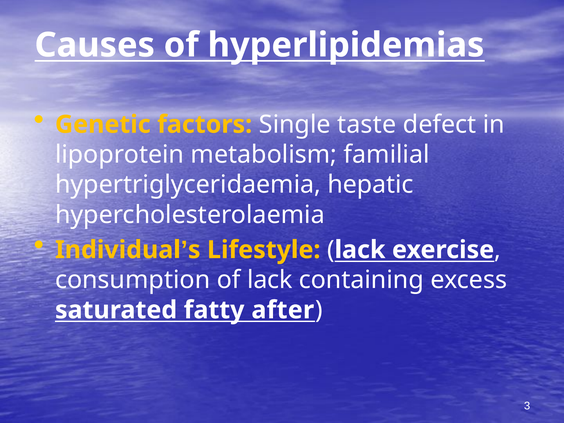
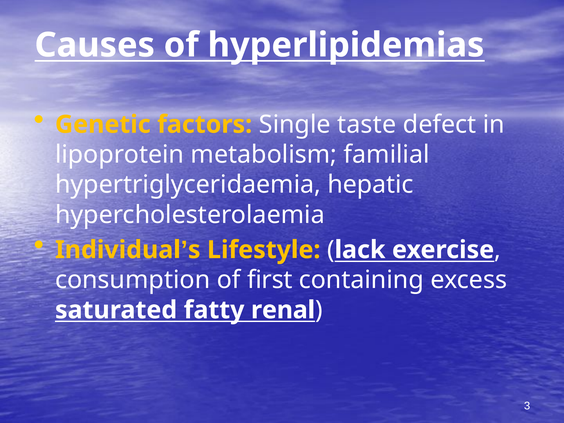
of lack: lack -> first
after: after -> renal
